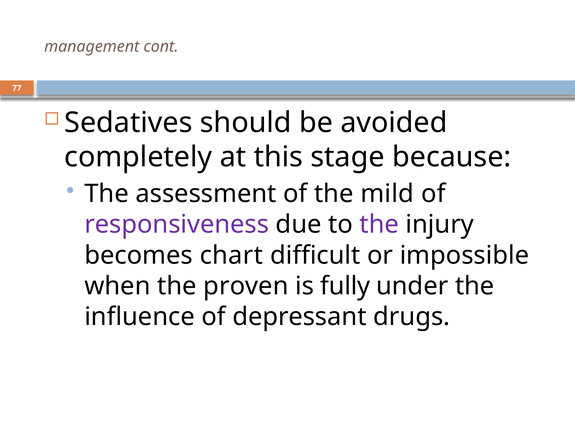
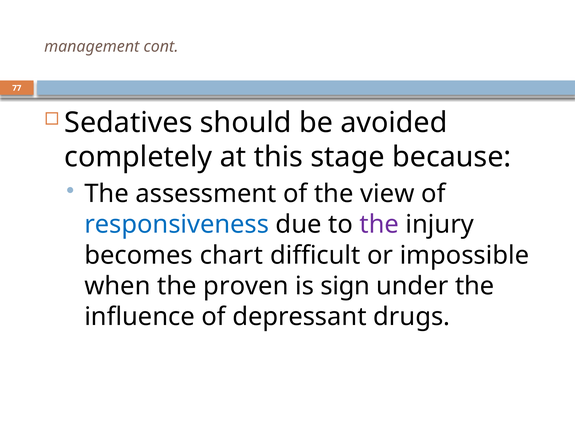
mild: mild -> view
responsiveness colour: purple -> blue
fully: fully -> sign
